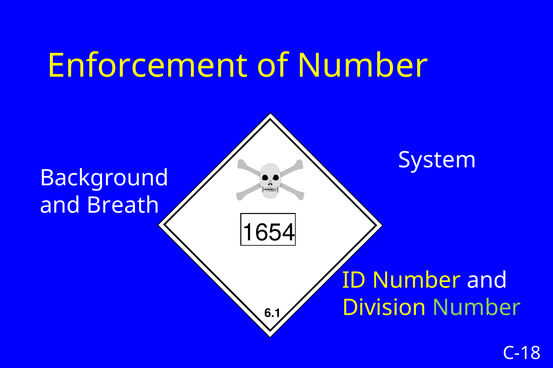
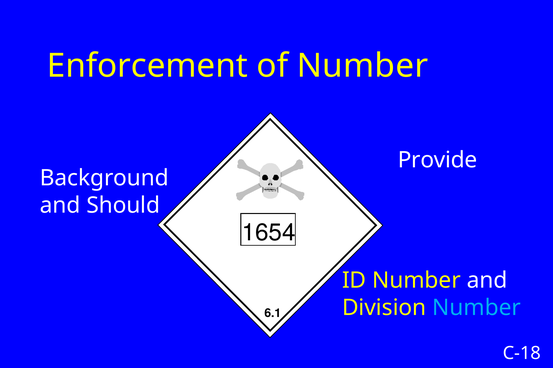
System: System -> Provide
Breath: Breath -> Should
Number at (477, 308) colour: light green -> light blue
